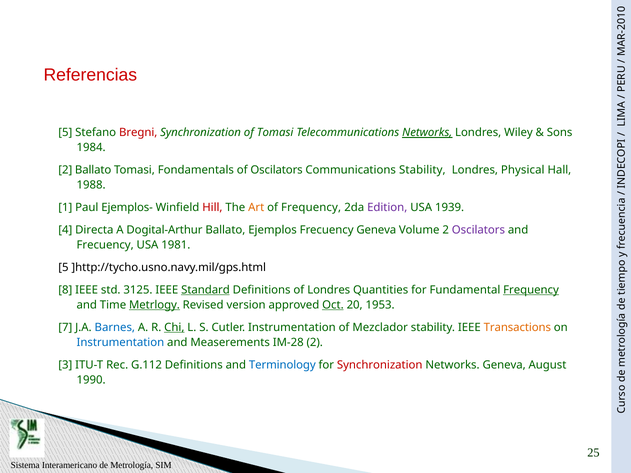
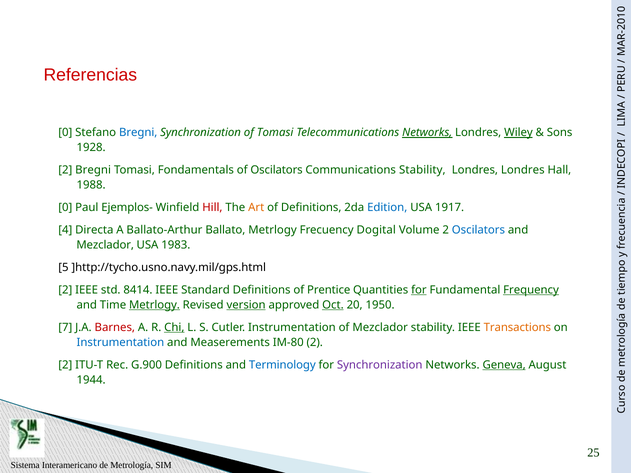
5 at (65, 133): 5 -> 0
Bregni at (138, 133) colour: red -> blue
Wiley underline: none -> present
1984: 1984 -> 1928
2 Ballato: Ballato -> Bregni
Londres Physical: Physical -> Londres
1 at (65, 208): 1 -> 0
of Frequency: Frequency -> Definitions
Edition colour: purple -> blue
1939: 1939 -> 1917
Dogital-Arthur: Dogital-Arthur -> Ballato-Arthur
Ballato Ejemplos: Ejemplos -> Metrlogy
Frecuency Geneva: Geneva -> Dogital
Oscilators at (478, 230) colour: purple -> blue
Frecuency at (105, 245): Frecuency -> Mezclador
1981: 1981 -> 1983
8 at (65, 290): 8 -> 2
3125: 3125 -> 8414
Standard underline: present -> none
of Londres: Londres -> Prentice
for at (419, 290) underline: none -> present
version underline: none -> present
1953: 1953 -> 1950
Barnes colour: blue -> red
IM-28: IM-28 -> IM-80
3 at (65, 365): 3 -> 2
G.112: G.112 -> G.900
Synchronization at (380, 365) colour: red -> purple
Geneva at (504, 365) underline: none -> present
1990: 1990 -> 1944
